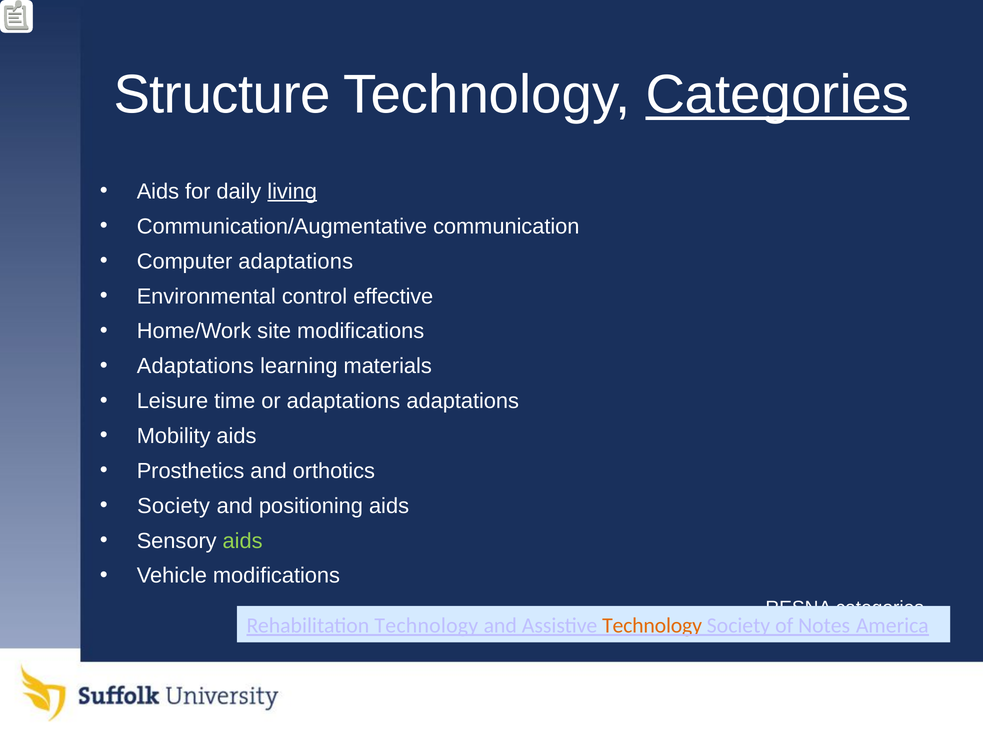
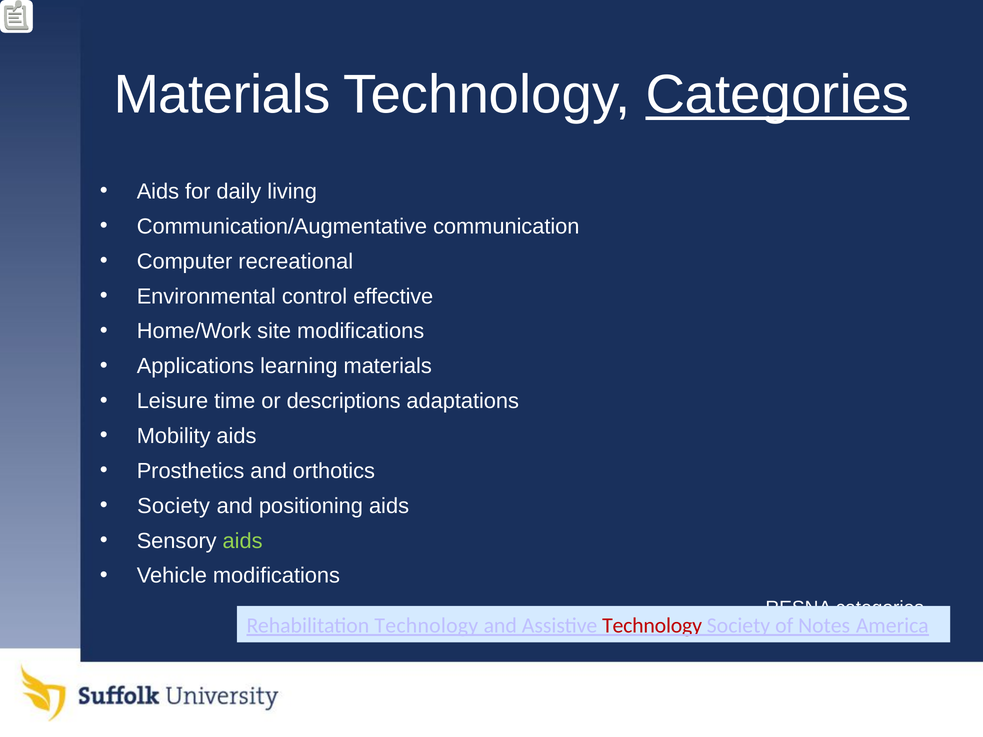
Structure at (222, 95): Structure -> Materials
living underline: present -> none
Computer adaptations: adaptations -> recreational
Adaptations at (195, 366): Adaptations -> Applications
or adaptations: adaptations -> descriptions
Technology at (652, 626) colour: orange -> red
